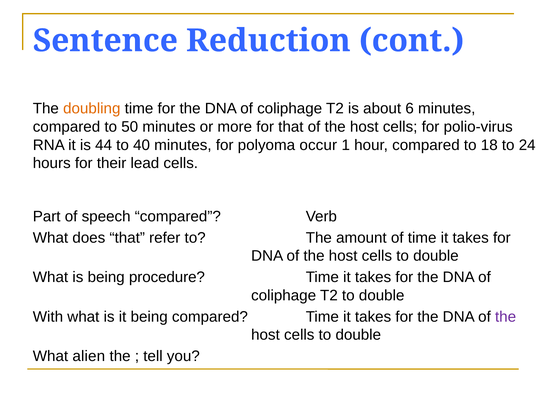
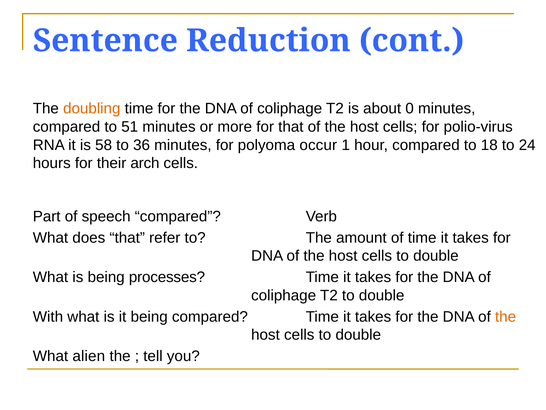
6: 6 -> 0
50: 50 -> 51
44: 44 -> 58
40: 40 -> 36
lead: lead -> arch
procedure: procedure -> processes
the at (506, 316) colour: purple -> orange
